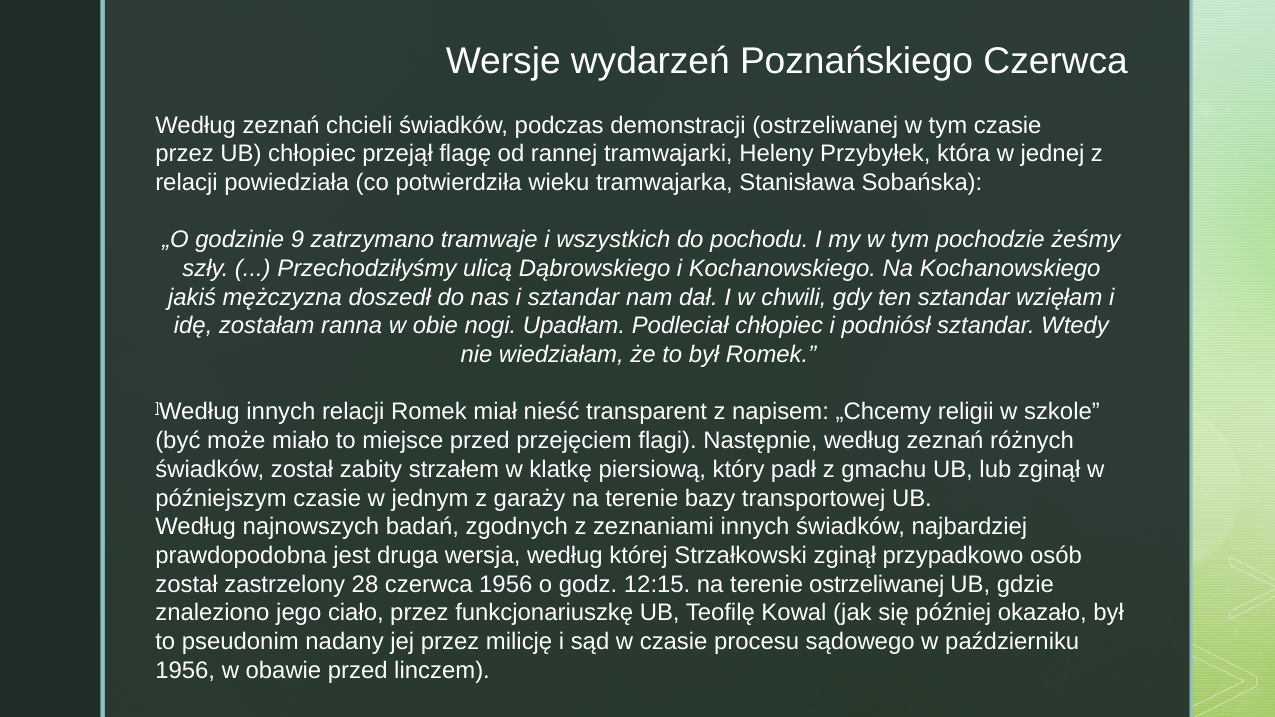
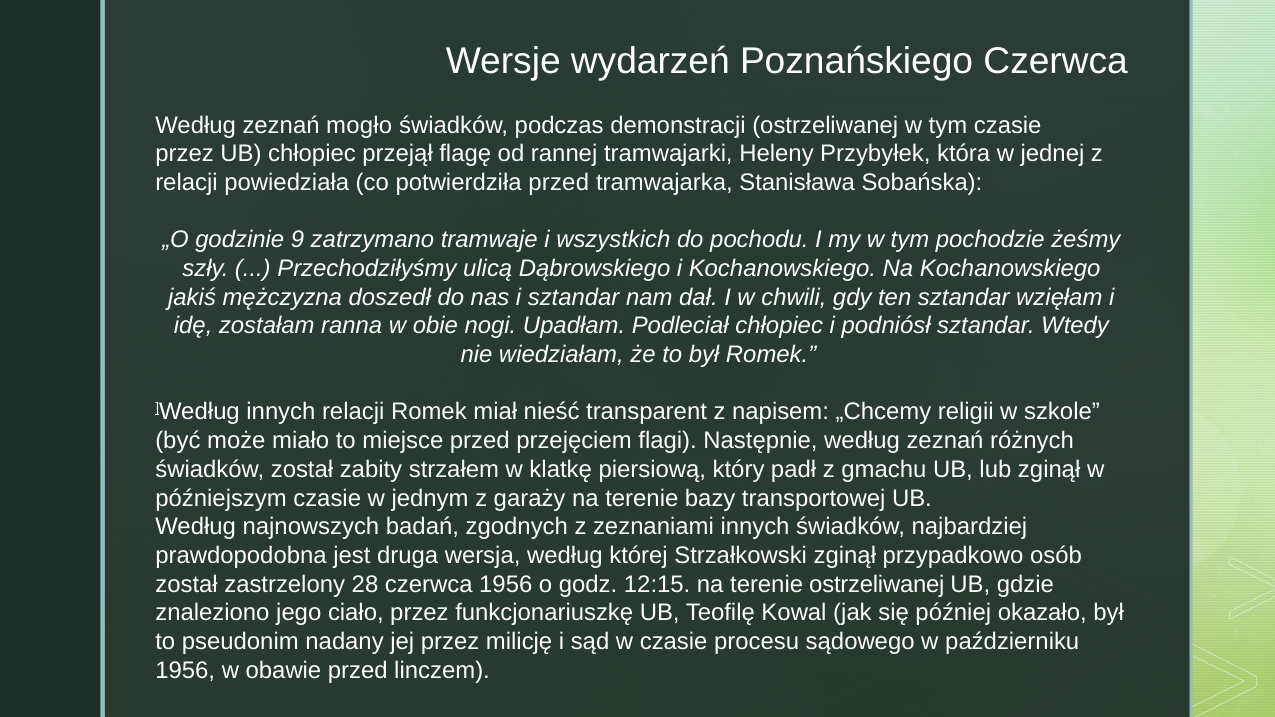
chcieli: chcieli -> mogło
potwierdziła wieku: wieku -> przed
